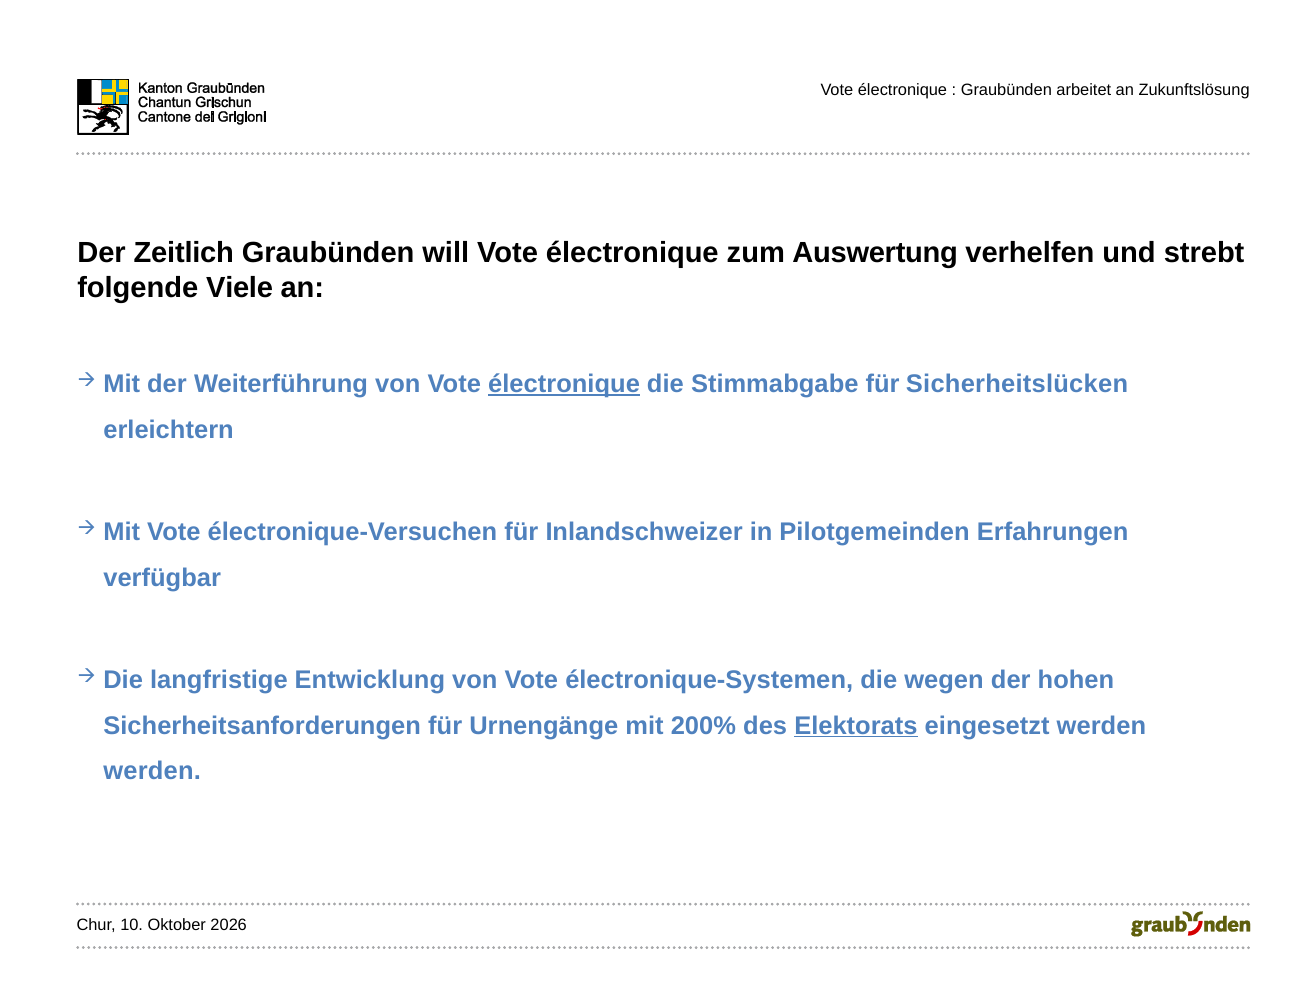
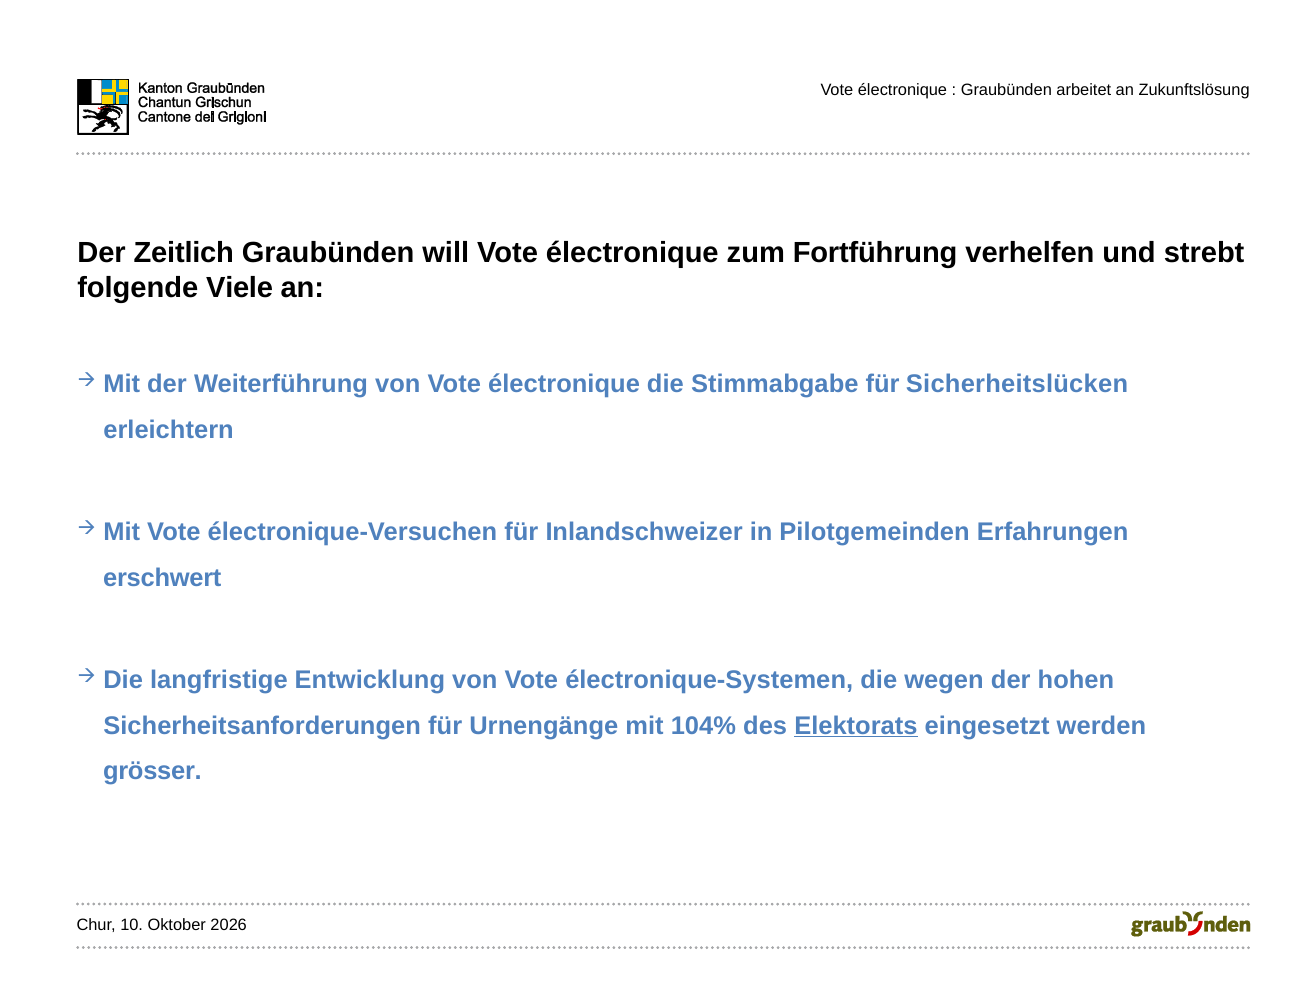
Auswertung: Auswertung -> Fortführung
électronique at (564, 384) underline: present -> none
verfügbar: verfügbar -> erschwert
200%: 200% -> 104%
werden at (152, 772): werden -> grösser
